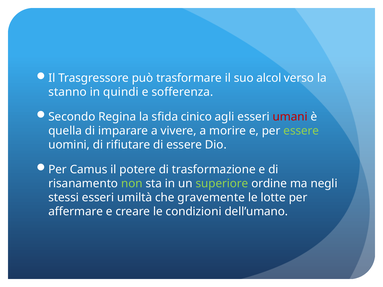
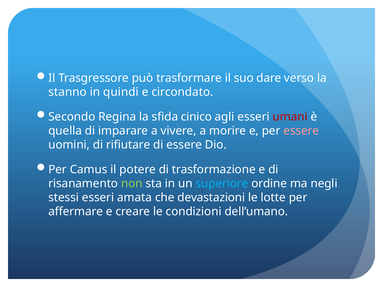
alcol: alcol -> dare
sofferenza: sofferenza -> circondato
essere at (301, 131) colour: light green -> pink
superiore colour: light green -> light blue
umiltà: umiltà -> amata
gravemente: gravemente -> devastazioni
